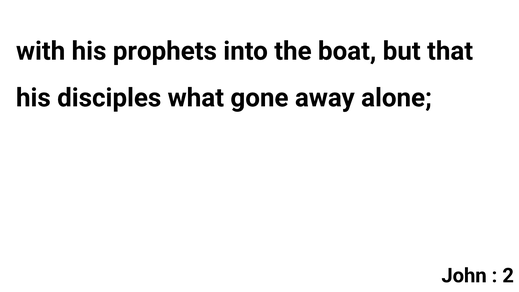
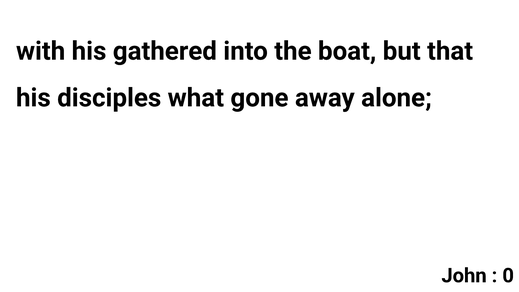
prophets: prophets -> gathered
2: 2 -> 0
